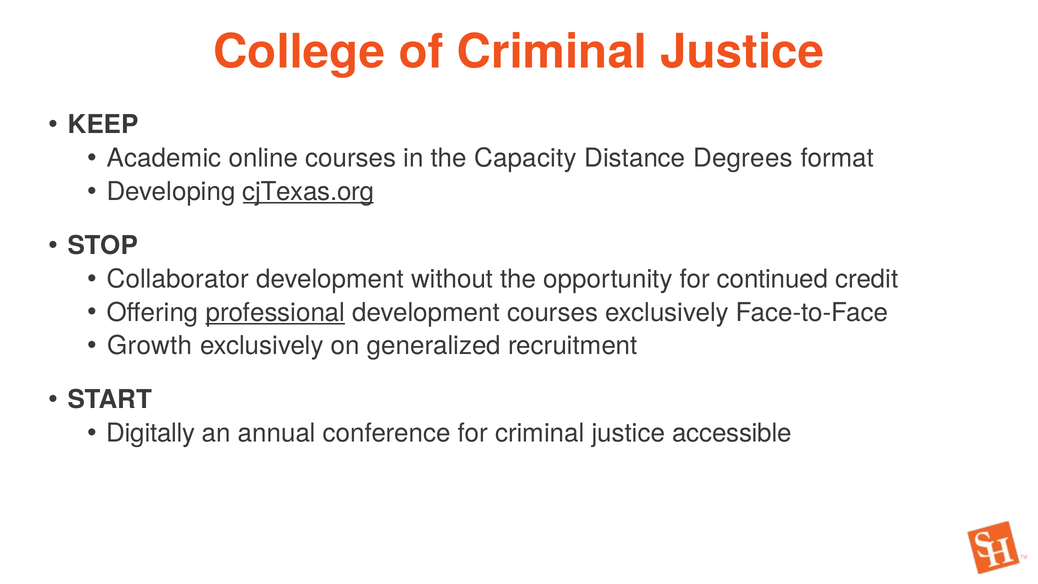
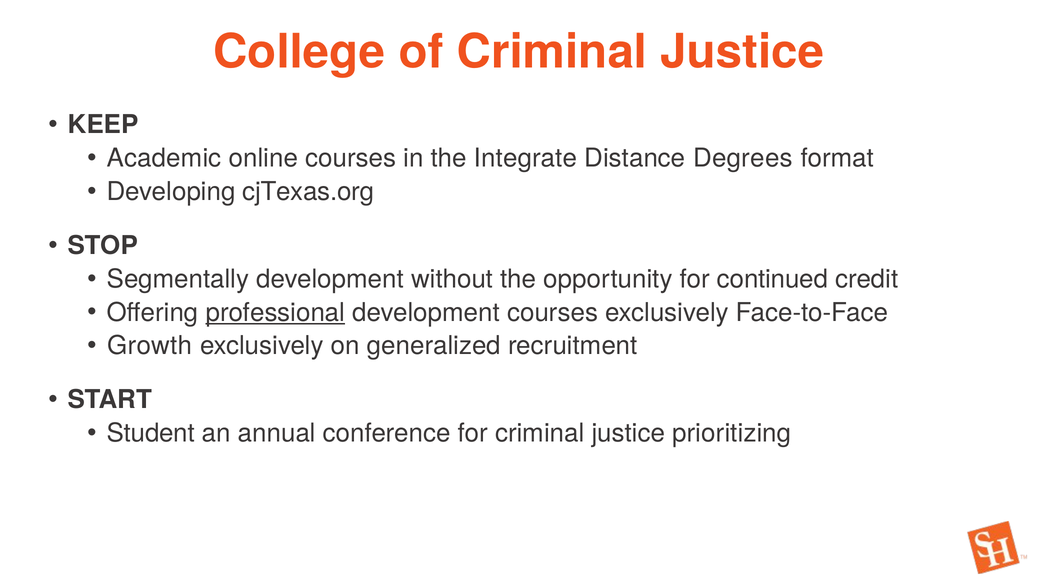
Capacity: Capacity -> Integrate
cjTexas.org underline: present -> none
Collaborator: Collaborator -> Segmentally
Digitally: Digitally -> Student
accessible: accessible -> prioritizing
